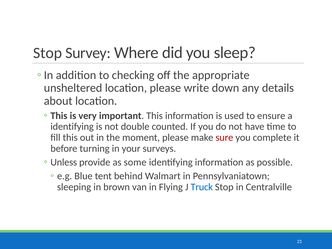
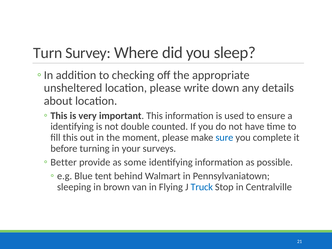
Stop at (48, 53): Stop -> Turn
sure colour: red -> blue
Unless: Unless -> Better
